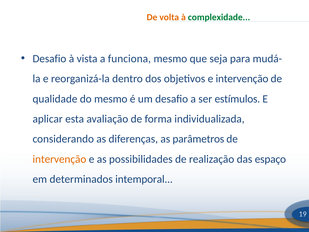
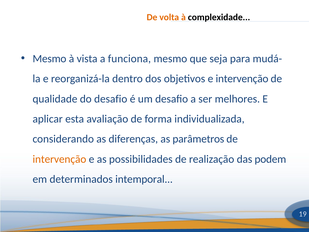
complexidade colour: green -> black
Desafio at (49, 59): Desafio -> Mesmo
do mesmo: mesmo -> desafio
estímulos: estímulos -> melhores
espaço: espaço -> podem
